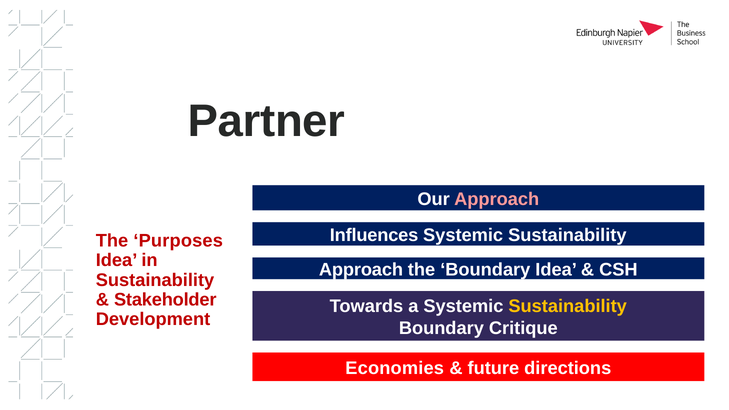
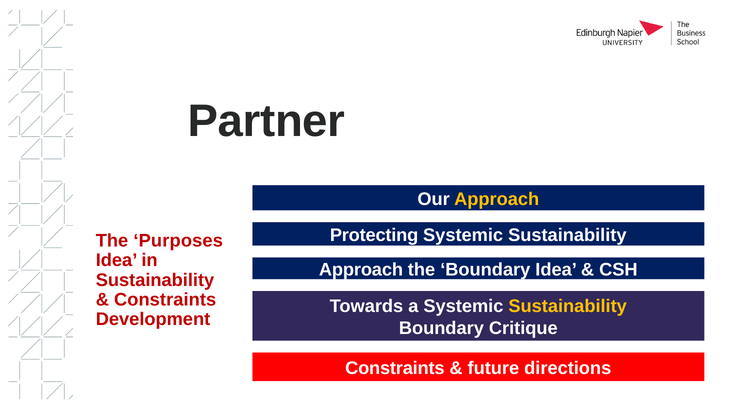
Approach at (497, 199) colour: pink -> yellow
Influences: Influences -> Protecting
Stakeholder at (165, 300): Stakeholder -> Constraints
Economies at (395, 368): Economies -> Constraints
